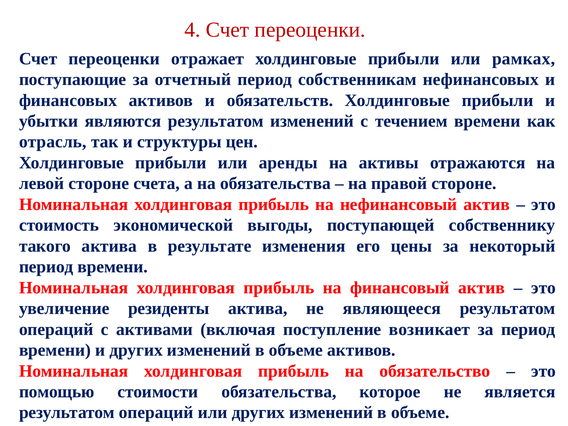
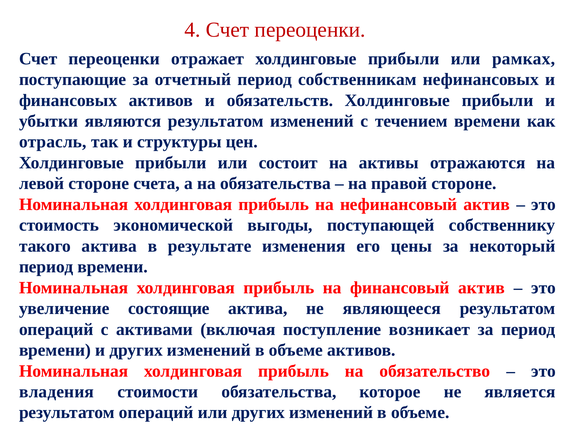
аренды: аренды -> состоит
резиденты: резиденты -> состоящие
помощью: помощью -> владения
